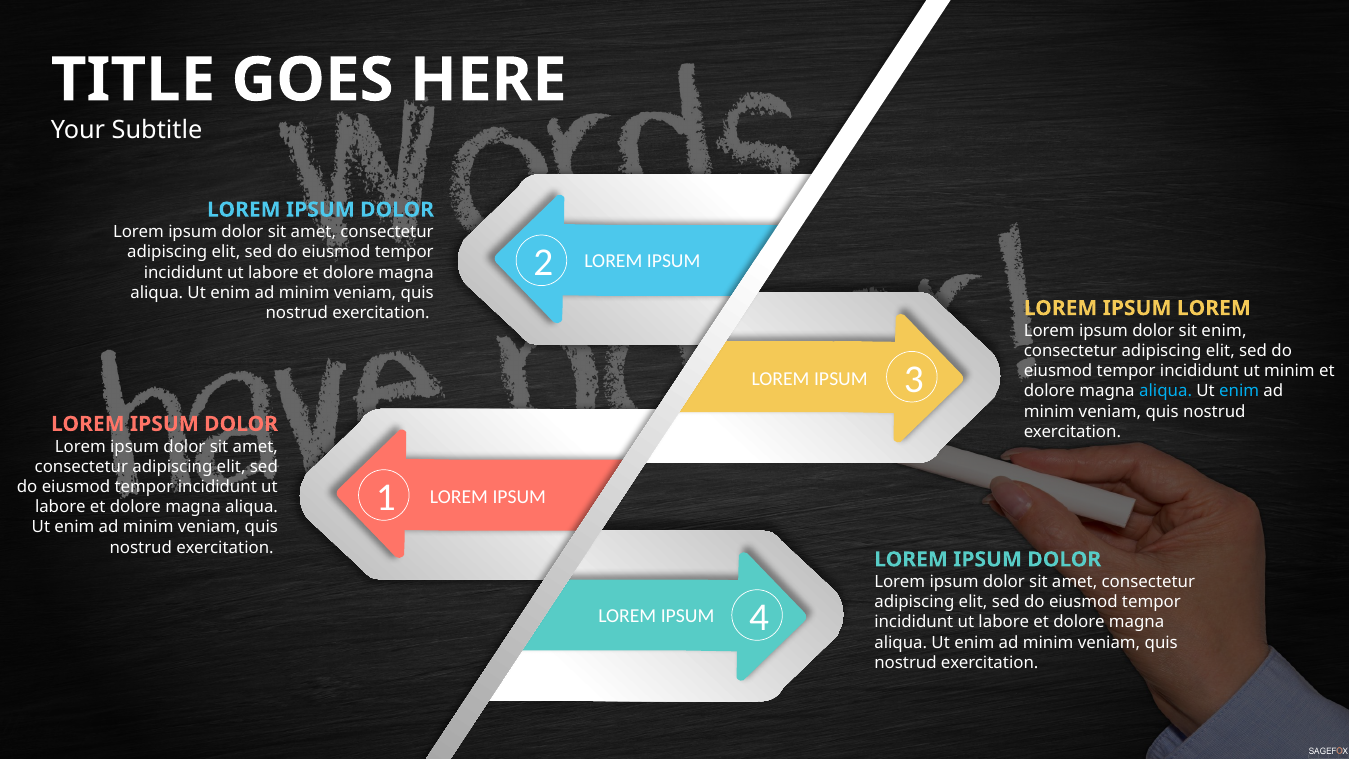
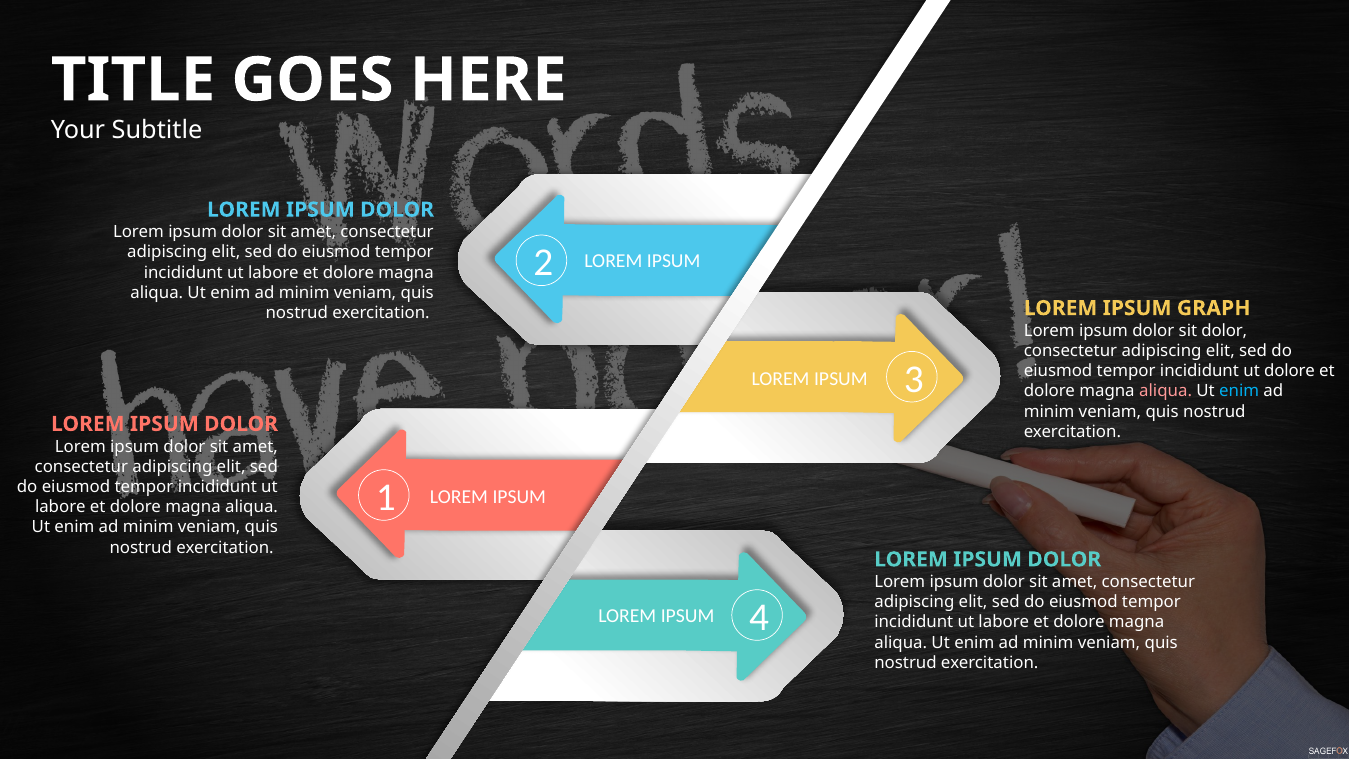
LOREM at (1214, 308): LOREM -> GRAPH
sit enim: enim -> dolor
ut minim: minim -> dolore
aliqua at (1166, 391) colour: light blue -> pink
